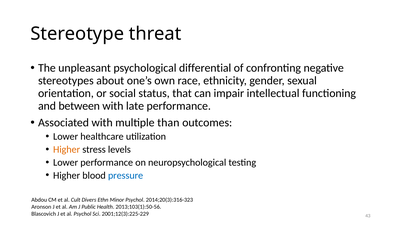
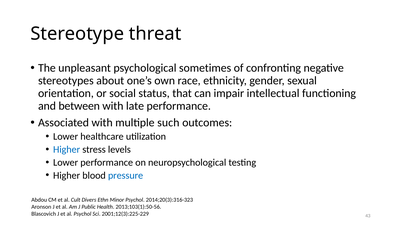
differential: differential -> sometimes
than: than -> such
Higher at (67, 149) colour: orange -> blue
